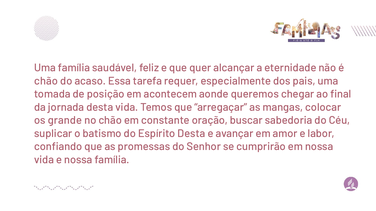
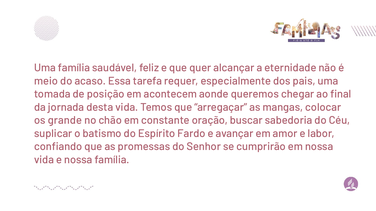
chão at (46, 81): chão -> meio
Espírito Desta: Desta -> Fardo
